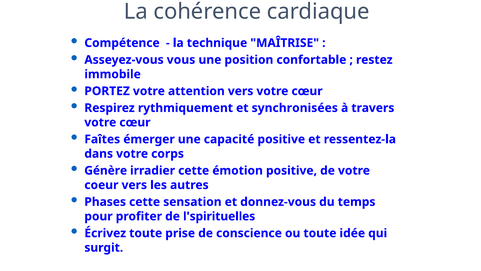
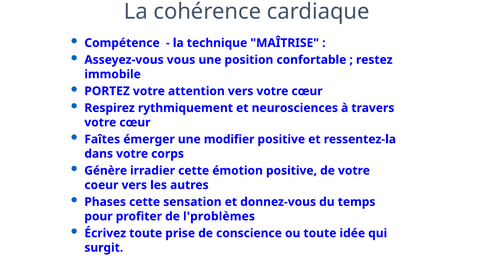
synchronisées: synchronisées -> neurosciences
capacité: capacité -> modifier
l'spirituelles: l'spirituelles -> l'problèmes
